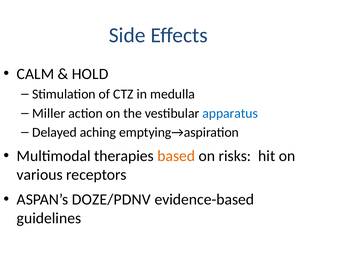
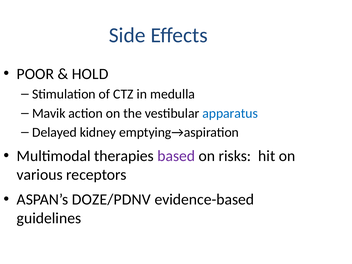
CALM: CALM -> POOR
Miller: Miller -> Mavik
aching: aching -> kidney
based colour: orange -> purple
